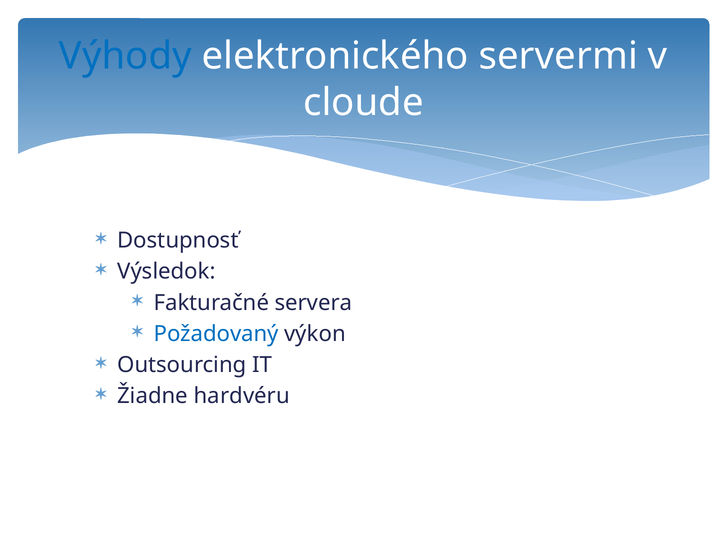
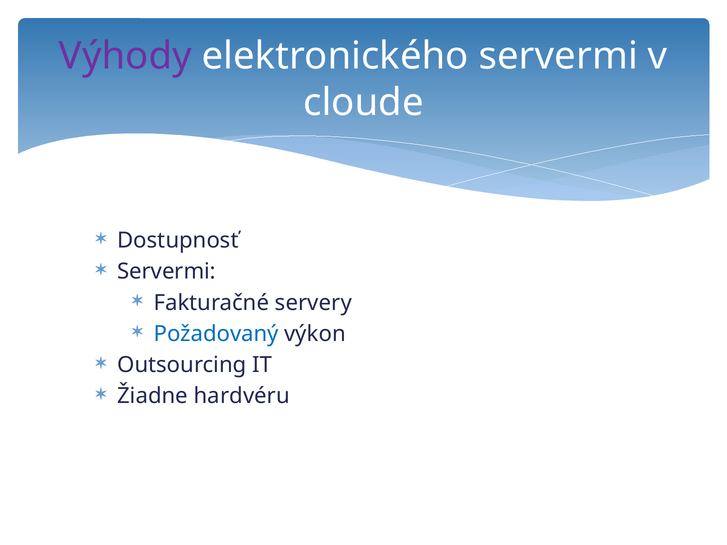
Výhody colour: blue -> purple
Výsledok at (167, 272): Výsledok -> Servermi
servera: servera -> servery
